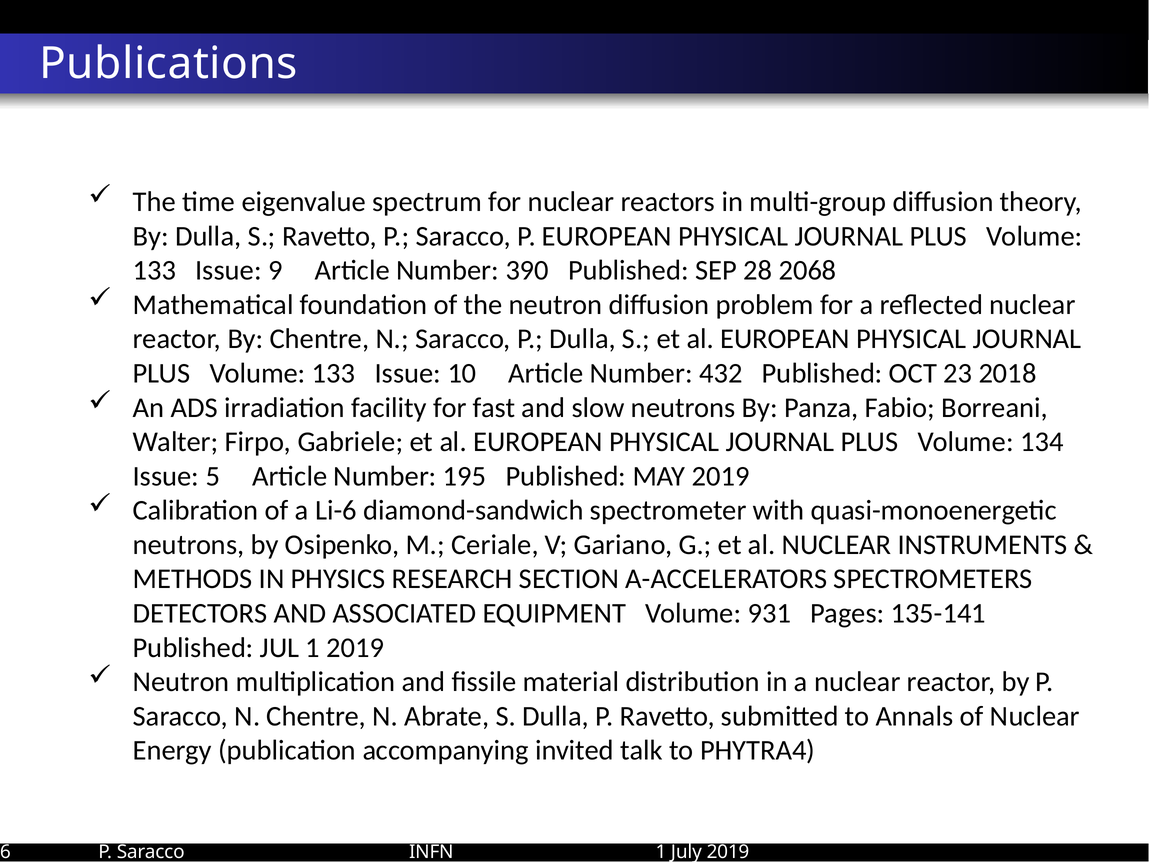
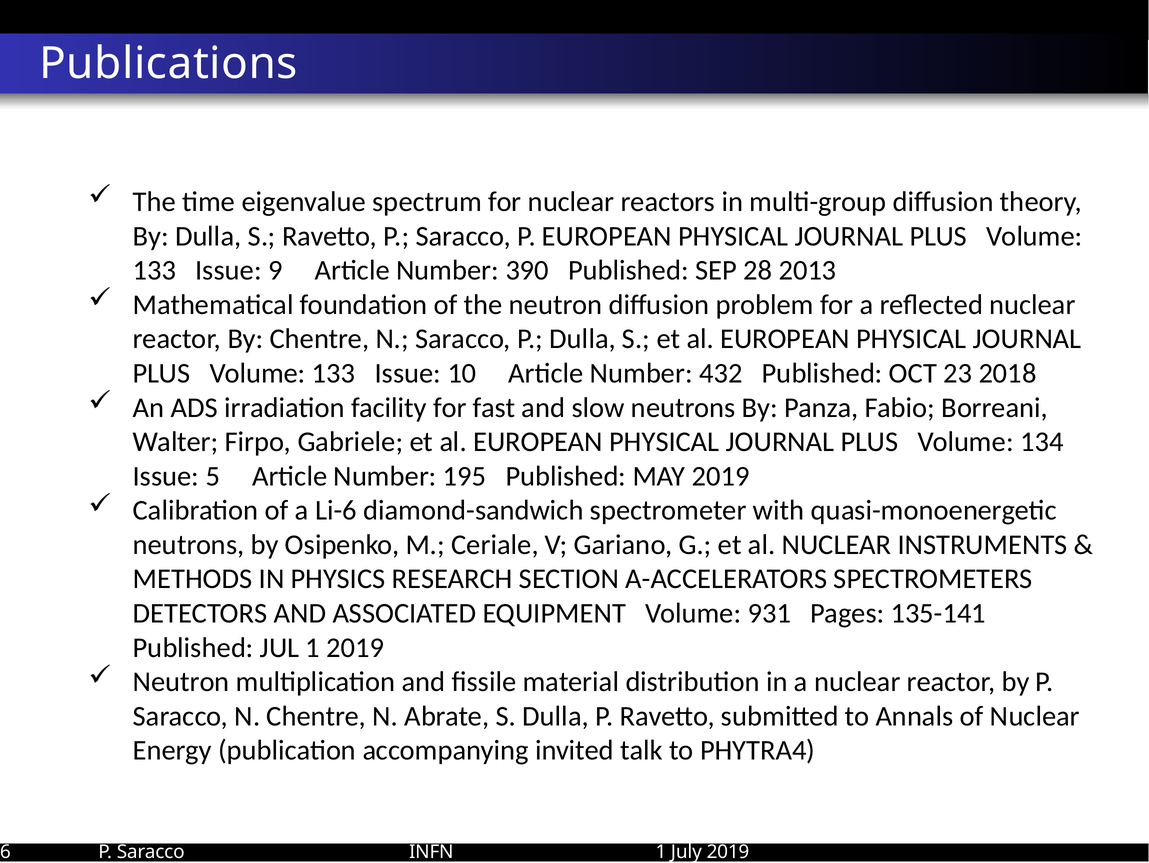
2068: 2068 -> 2013
